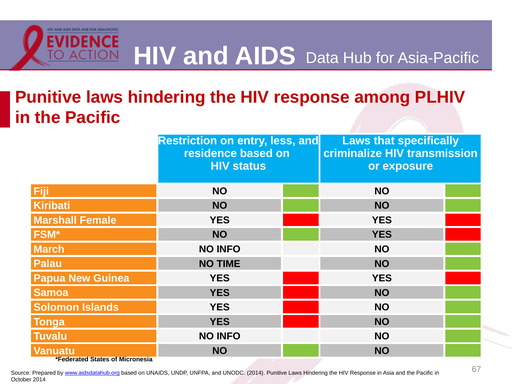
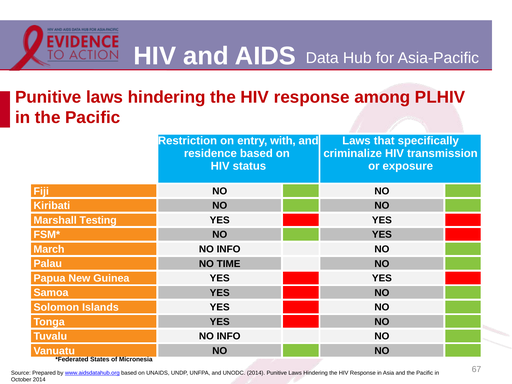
less: less -> with
Female: Female -> Testing
